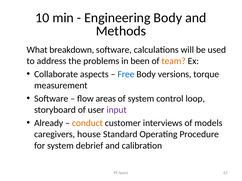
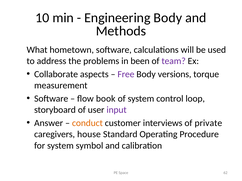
breakdown: breakdown -> hometown
team colour: orange -> purple
Free colour: blue -> purple
areas: areas -> book
Already: Already -> Answer
models: models -> private
debrief: debrief -> symbol
